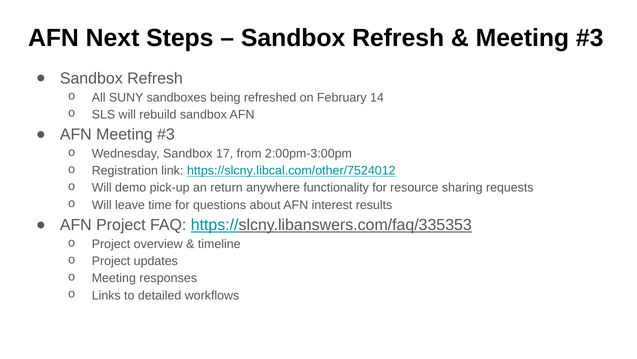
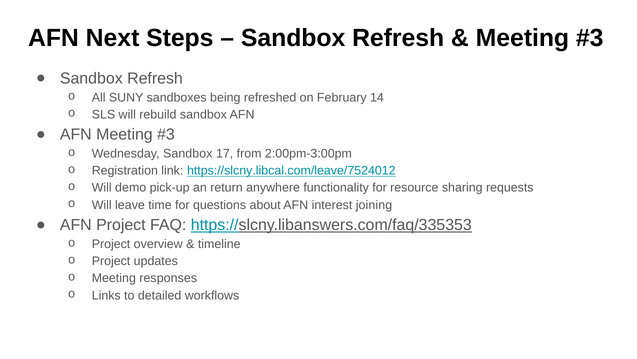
https://slcny.libcal.com/other/7524012: https://slcny.libcal.com/other/7524012 -> https://slcny.libcal.com/leave/7524012
results: results -> joining
